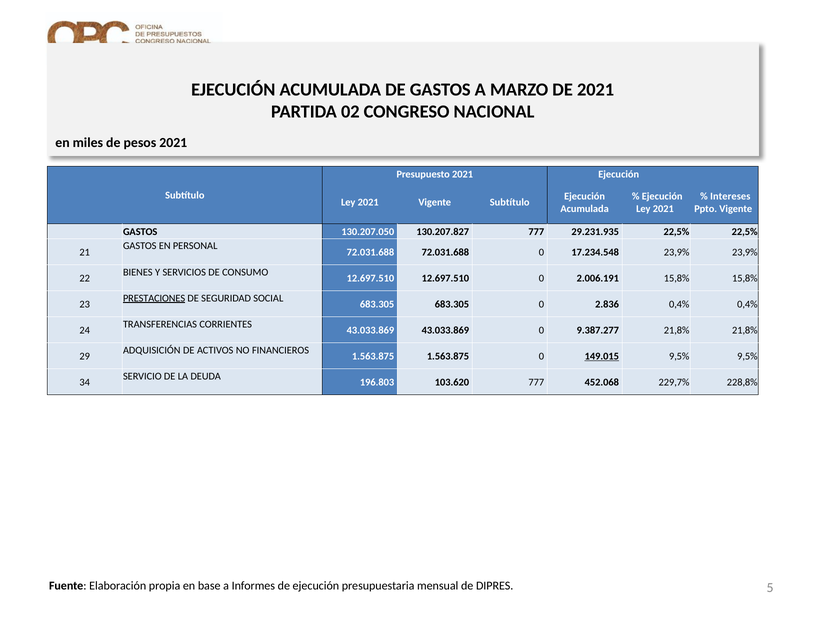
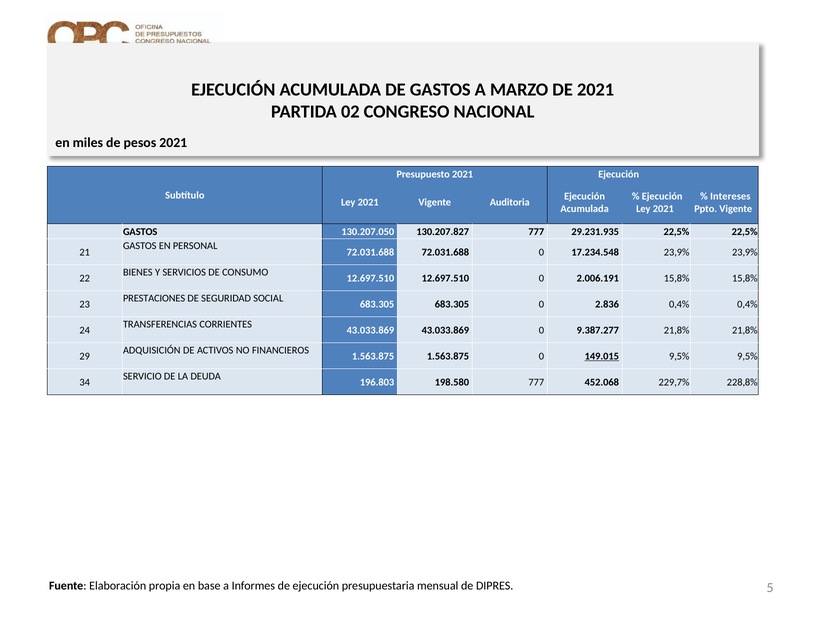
Vigente Subtítulo: Subtítulo -> Auditoria
PRESTACIONES underline: present -> none
103.620: 103.620 -> 198.580
